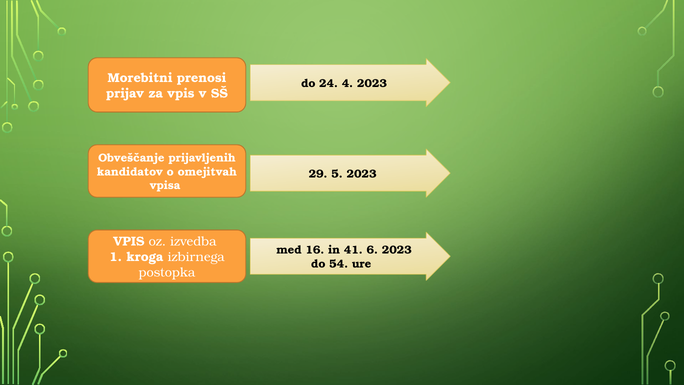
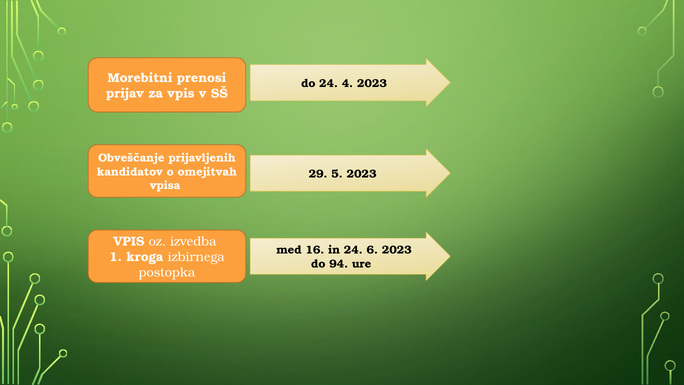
in 41: 41 -> 24
54: 54 -> 94
